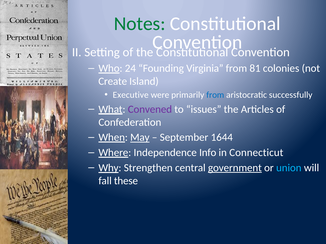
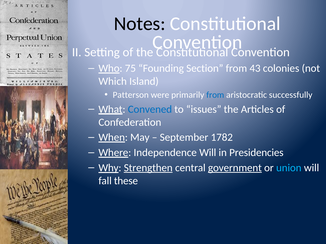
Notes colour: green -> black
24: 24 -> 75
Virginia: Virginia -> Section
81: 81 -> 43
Create: Create -> Which
Executive: Executive -> Patterson
Convened colour: purple -> blue
May underline: present -> none
1644: 1644 -> 1782
Independence Info: Info -> Will
Connecticut: Connecticut -> Presidencies
Strengthen underline: none -> present
